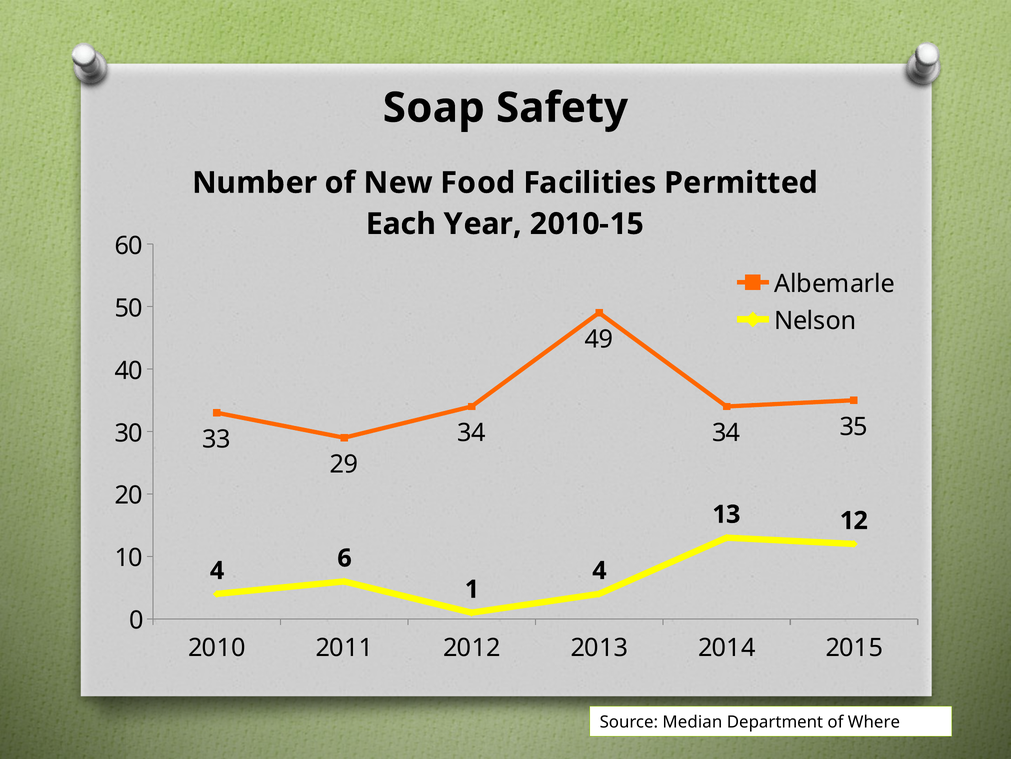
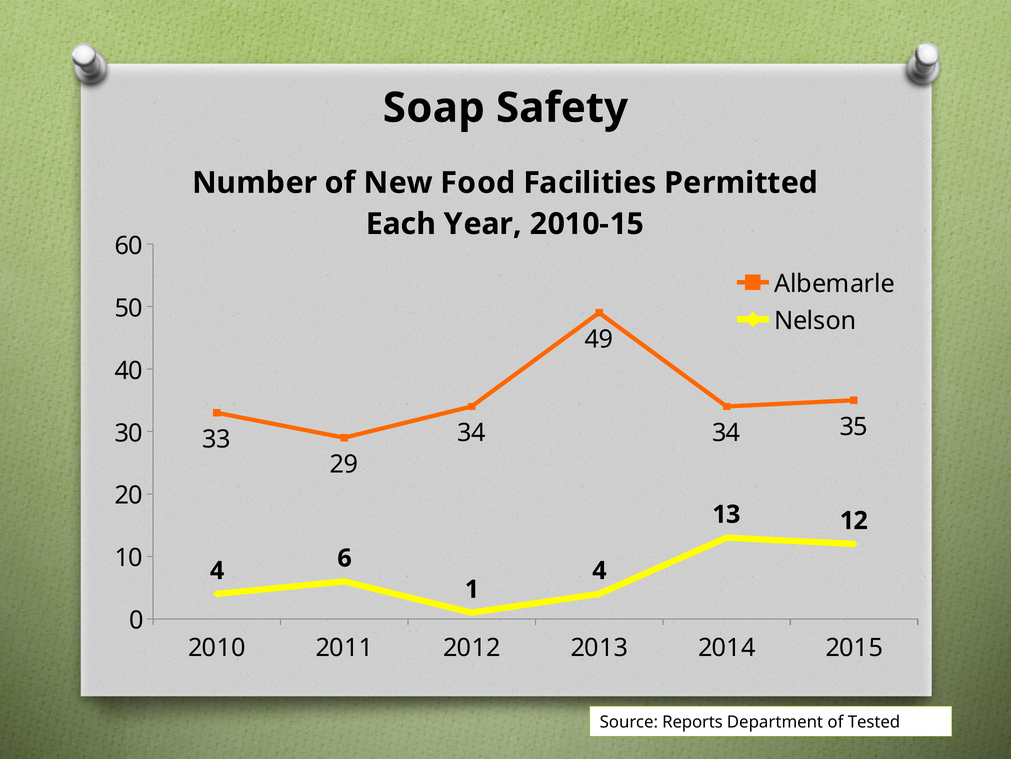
Median: Median -> Reports
Where: Where -> Tested
